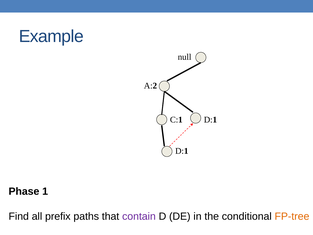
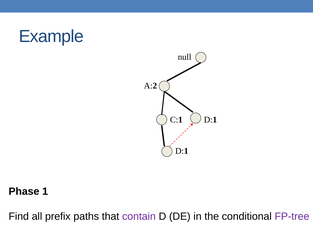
FP-tree colour: orange -> purple
